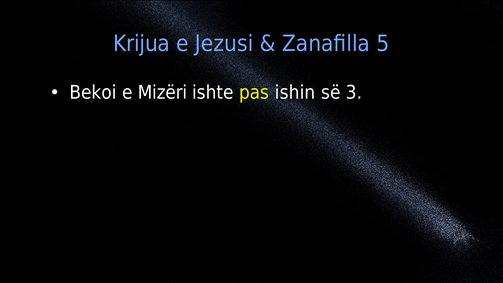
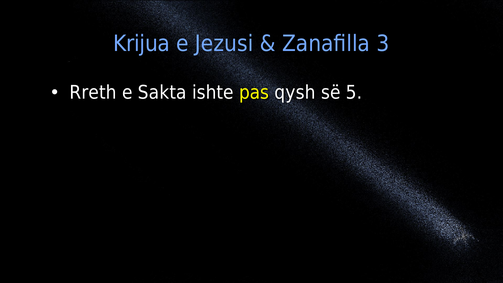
5: 5 -> 3
Bekoi: Bekoi -> Rreth
Mizëri: Mizëri -> Sakta
ishin: ishin -> qysh
3: 3 -> 5
